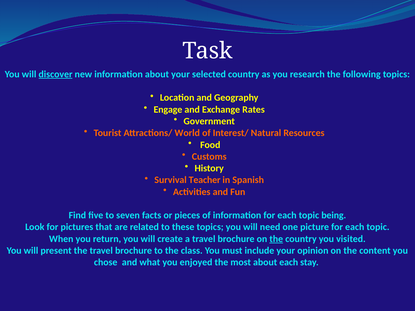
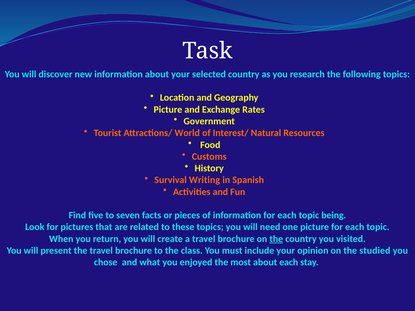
discover underline: present -> none
Engage at (168, 110): Engage -> Picture
Teacher: Teacher -> Writing
content: content -> studied
